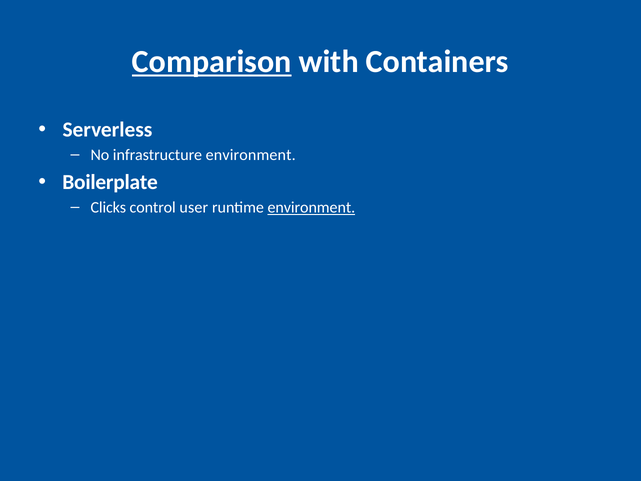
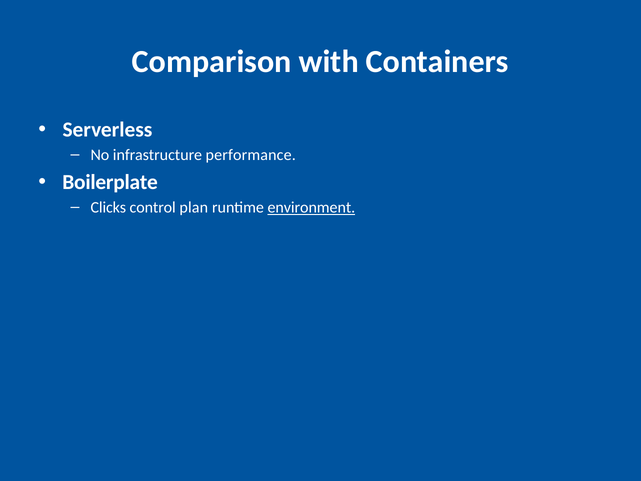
Comparison underline: present -> none
infrastructure environment: environment -> performance
user: user -> plan
